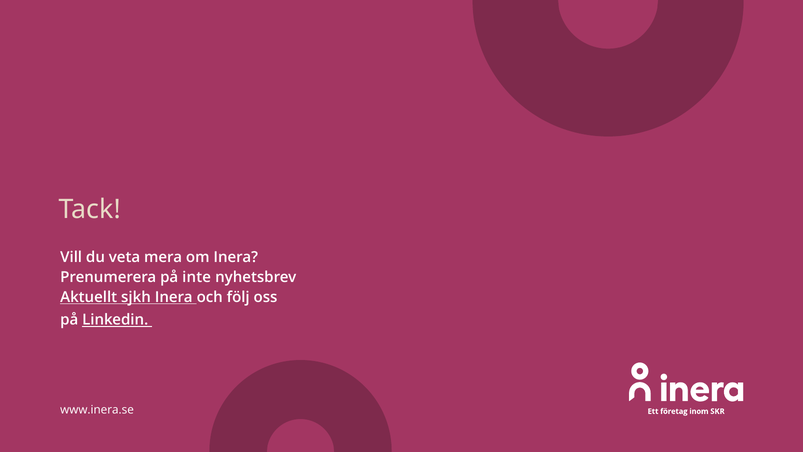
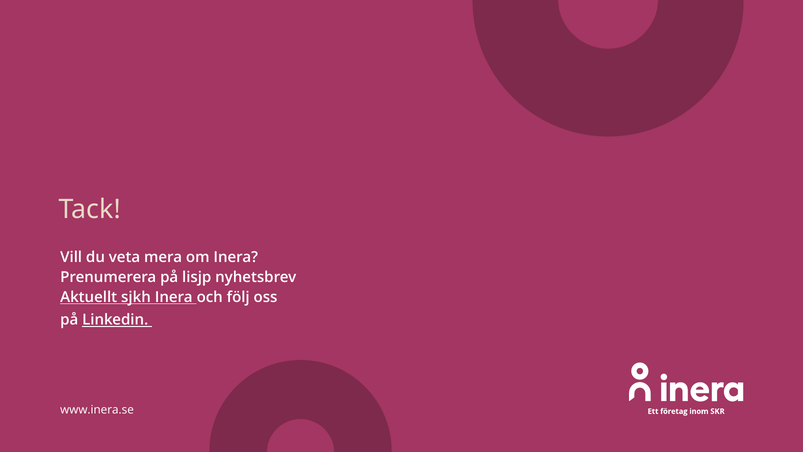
inte: inte -> lisjp
